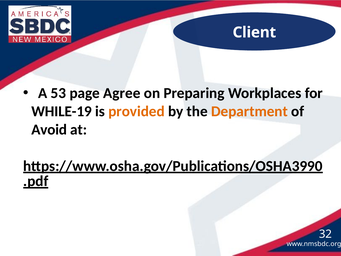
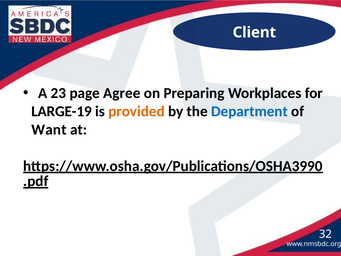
53: 53 -> 23
WHILE-19: WHILE-19 -> LARGE-19
Department colour: orange -> blue
Avoid: Avoid -> Want
